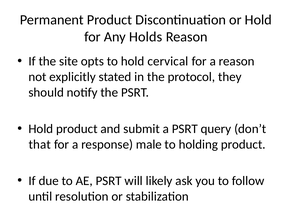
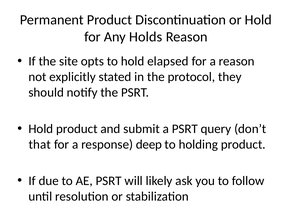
cervical: cervical -> elapsed
male: male -> deep
